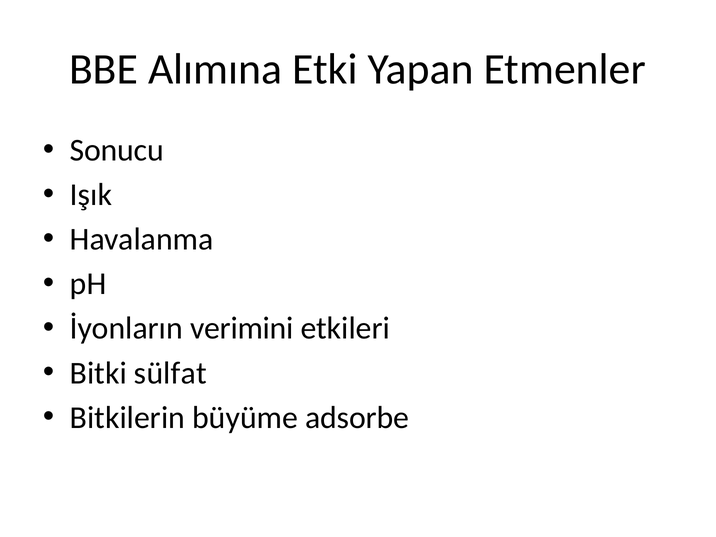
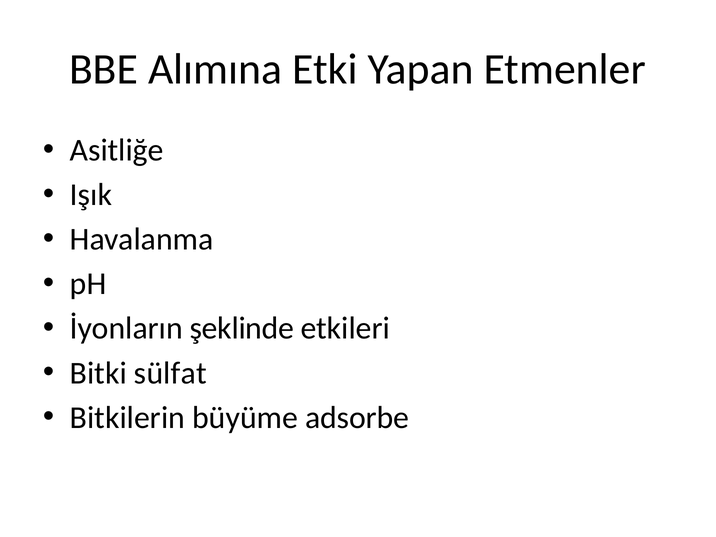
Sonucu: Sonucu -> Asitliğe
verimini: verimini -> şeklinde
